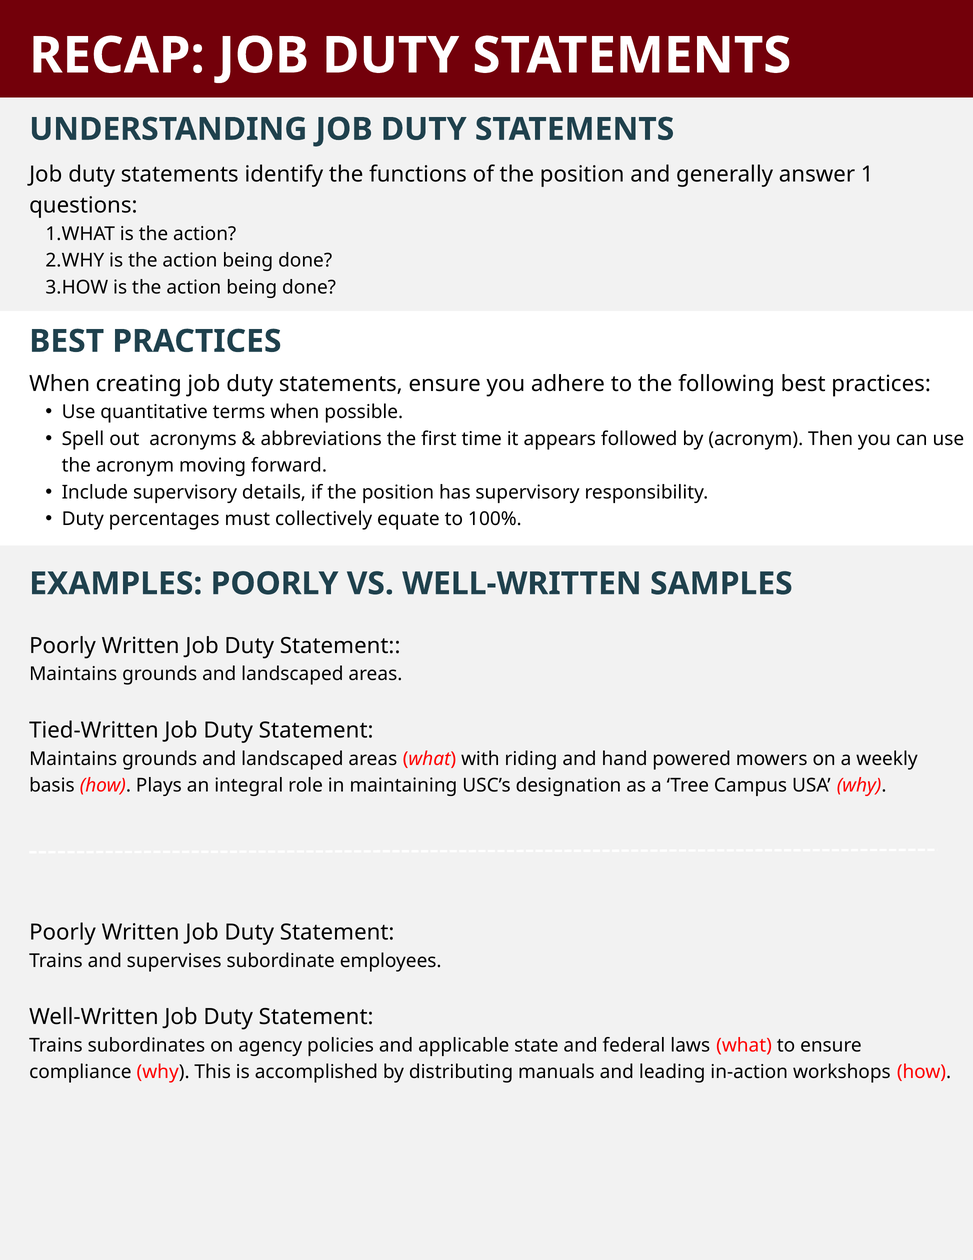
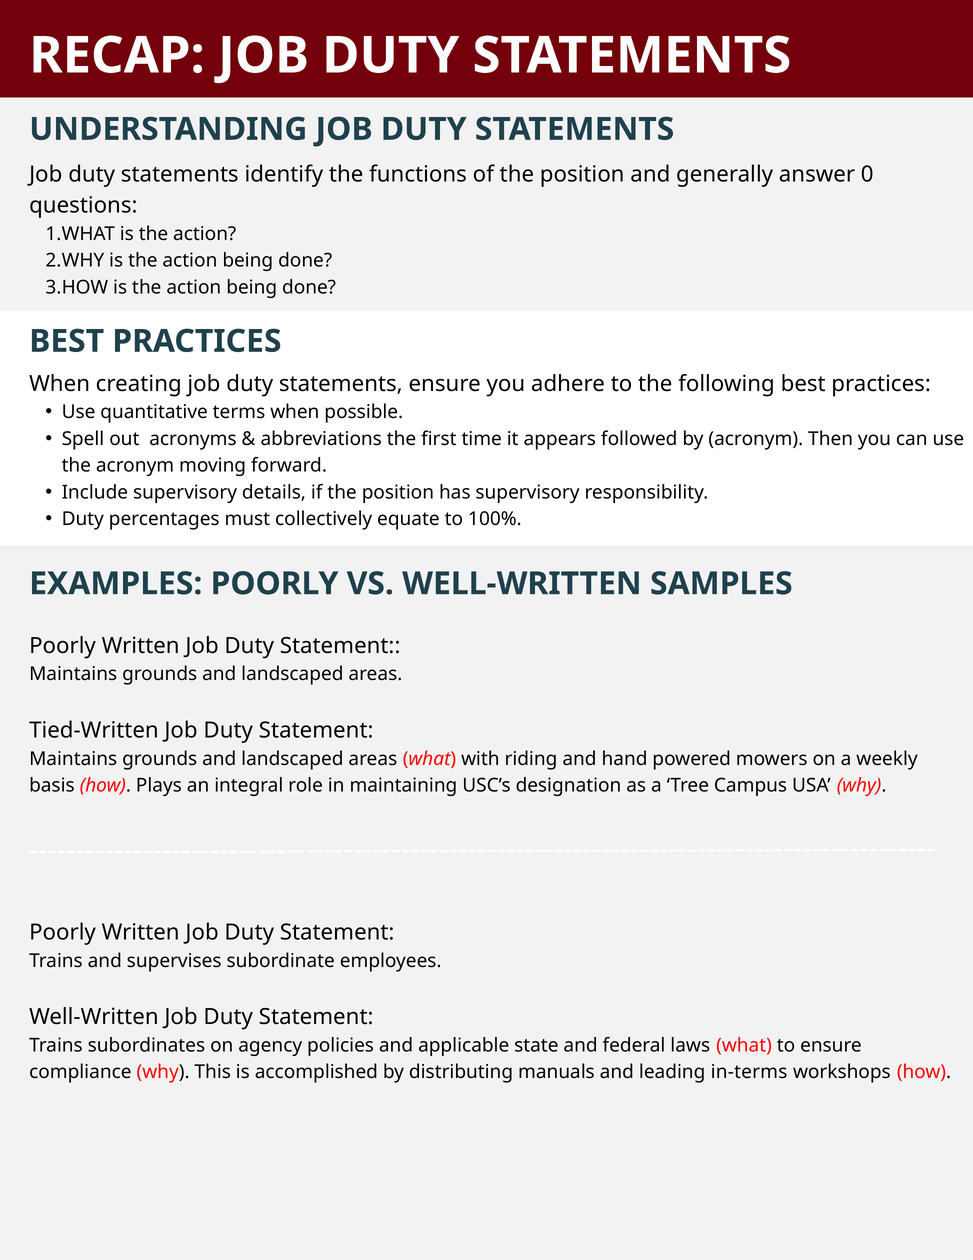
1: 1 -> 0
in-action: in-action -> in-terms
